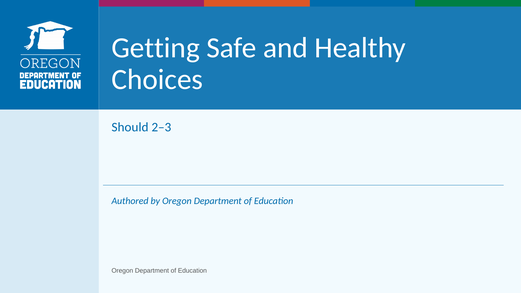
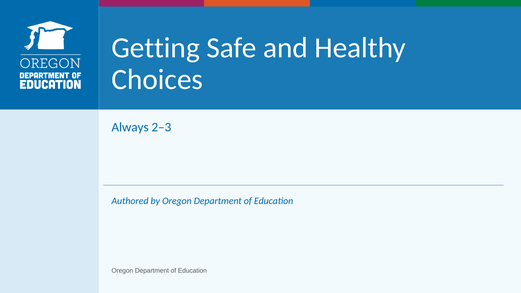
Should: Should -> Always
